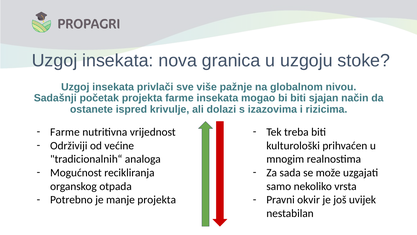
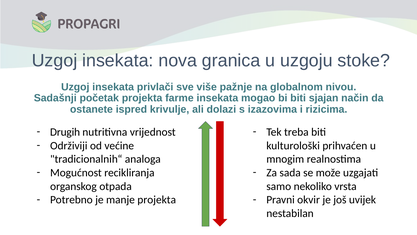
Farme at (65, 132): Farme -> Drugih
